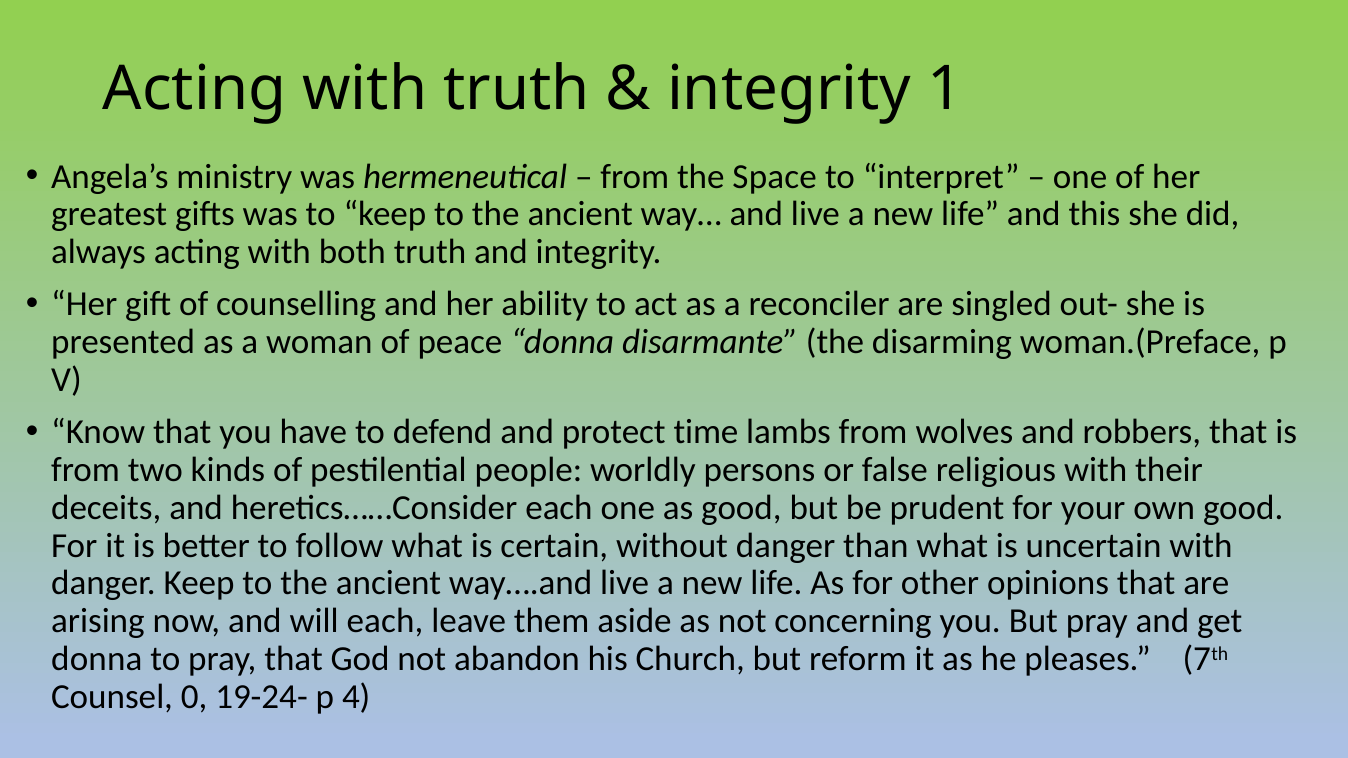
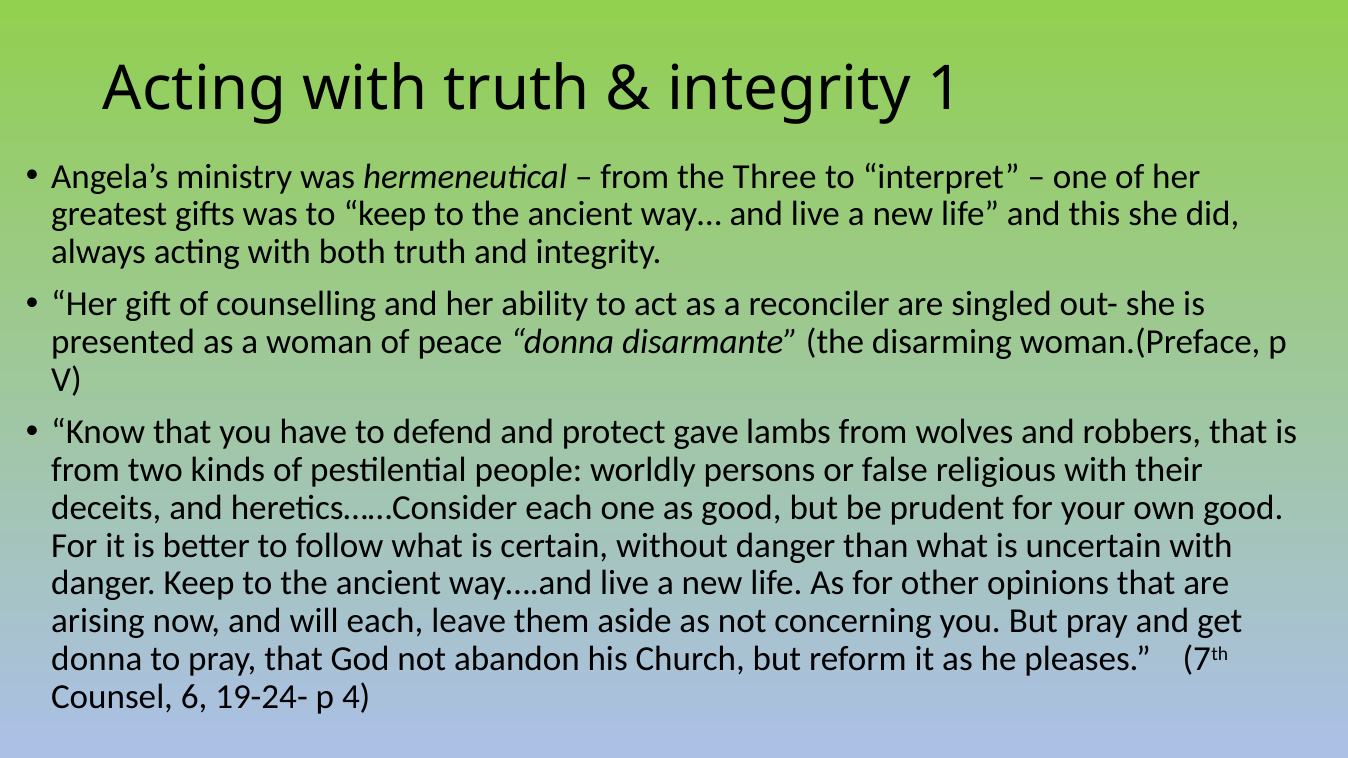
Space: Space -> Three
time: time -> gave
0: 0 -> 6
